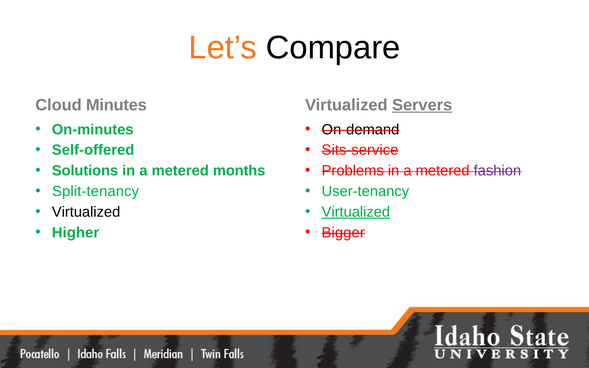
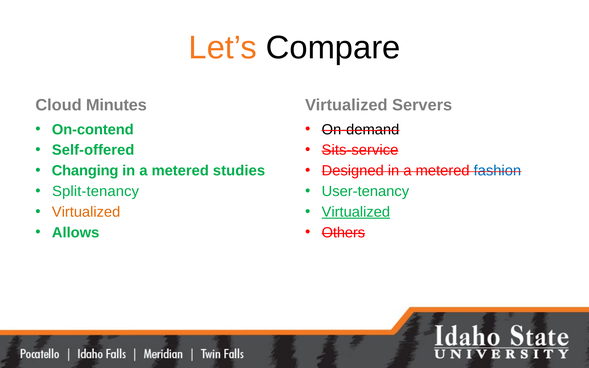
Servers underline: present -> none
On-minutes: On-minutes -> On-contend
Solutions: Solutions -> Changing
months: months -> studies
Problems: Problems -> Designed
fashion colour: purple -> blue
Virtualized at (86, 212) colour: black -> orange
Higher: Higher -> Allows
Bigger: Bigger -> Others
